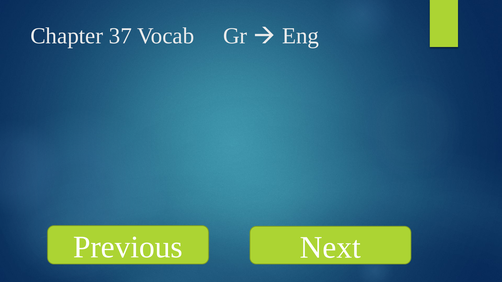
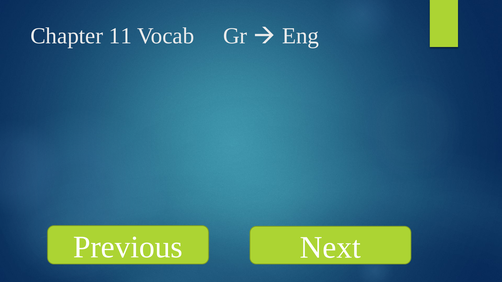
37: 37 -> 11
